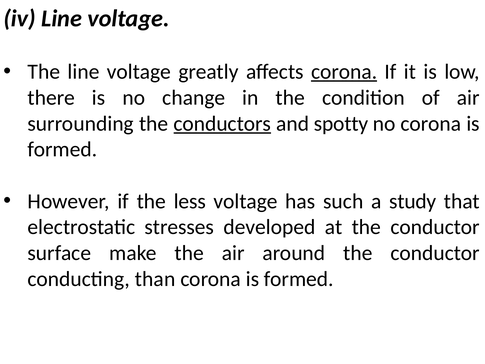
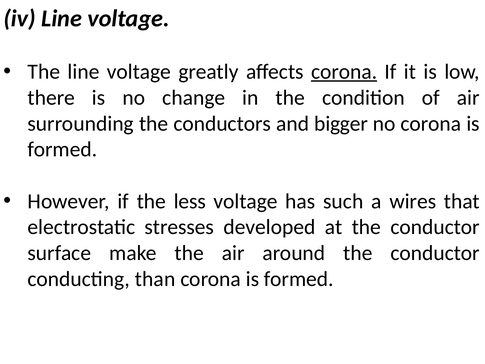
conductors underline: present -> none
spotty: spotty -> bigger
study: study -> wires
